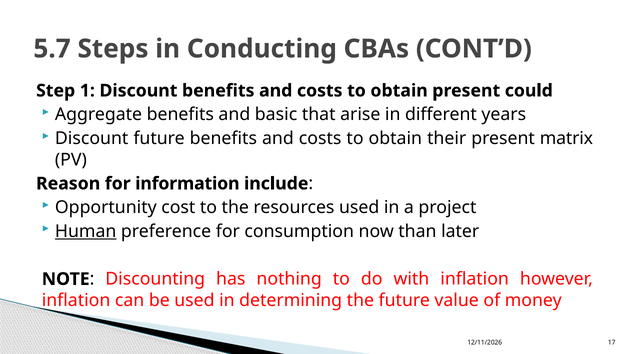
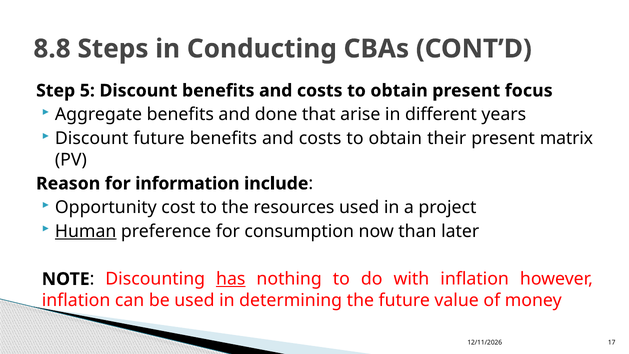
5.7: 5.7 -> 8.8
1: 1 -> 5
could: could -> focus
basic: basic -> done
has underline: none -> present
